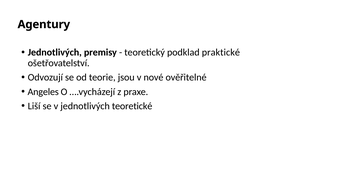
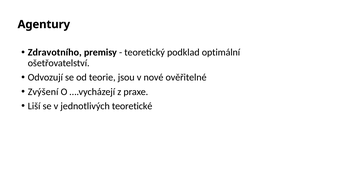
Jednotlivých at (55, 52): Jednotlivých -> Zdravotního
praktické: praktické -> optimální
Angeles: Angeles -> Zvýšení
